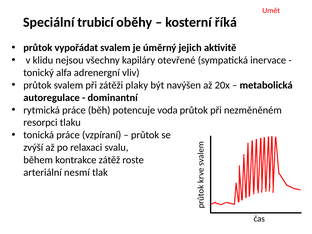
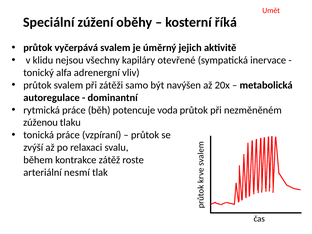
trubicí: trubicí -> zúžení
vypořádat: vypořádat -> vyčerpává
plaky: plaky -> samo
resorpci: resorpci -> zúženou
